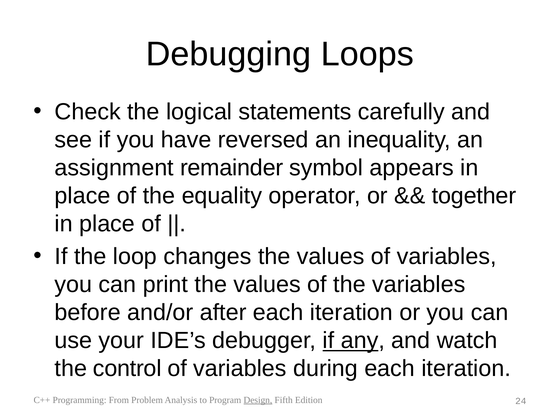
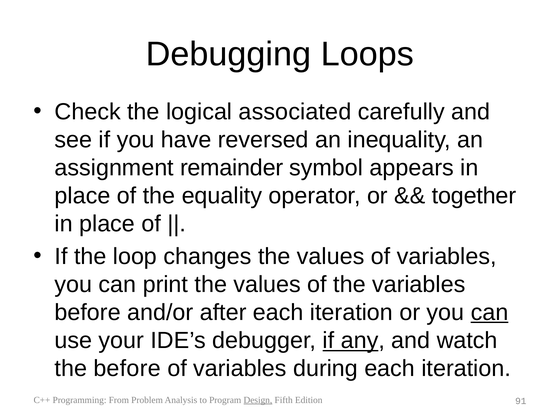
statements: statements -> associated
can at (490, 312) underline: none -> present
the control: control -> before
24: 24 -> 91
